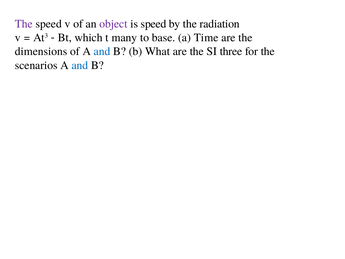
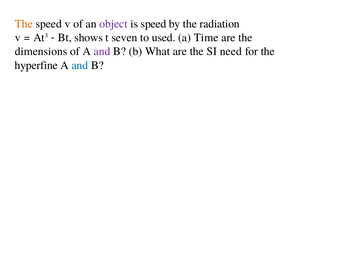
The at (24, 24) colour: purple -> orange
which: which -> shows
many: many -> seven
base: base -> used
and at (102, 51) colour: blue -> purple
three: three -> need
scenarios: scenarios -> hyperfine
